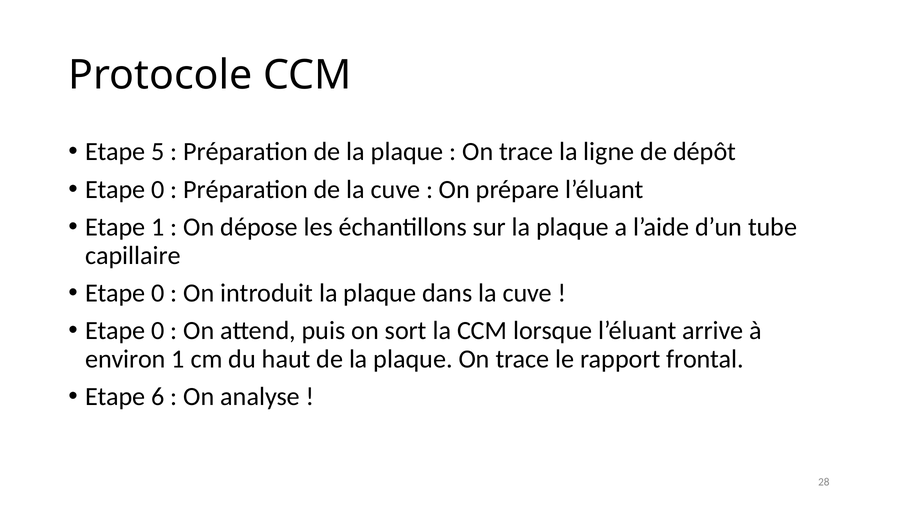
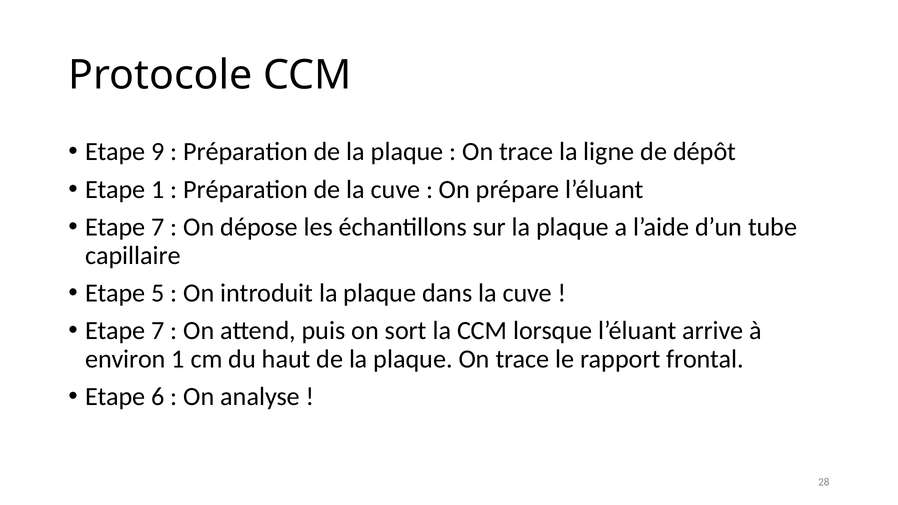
5: 5 -> 9
0 at (158, 189): 0 -> 1
1 at (158, 227): 1 -> 7
0 at (158, 293): 0 -> 5
0 at (158, 331): 0 -> 7
